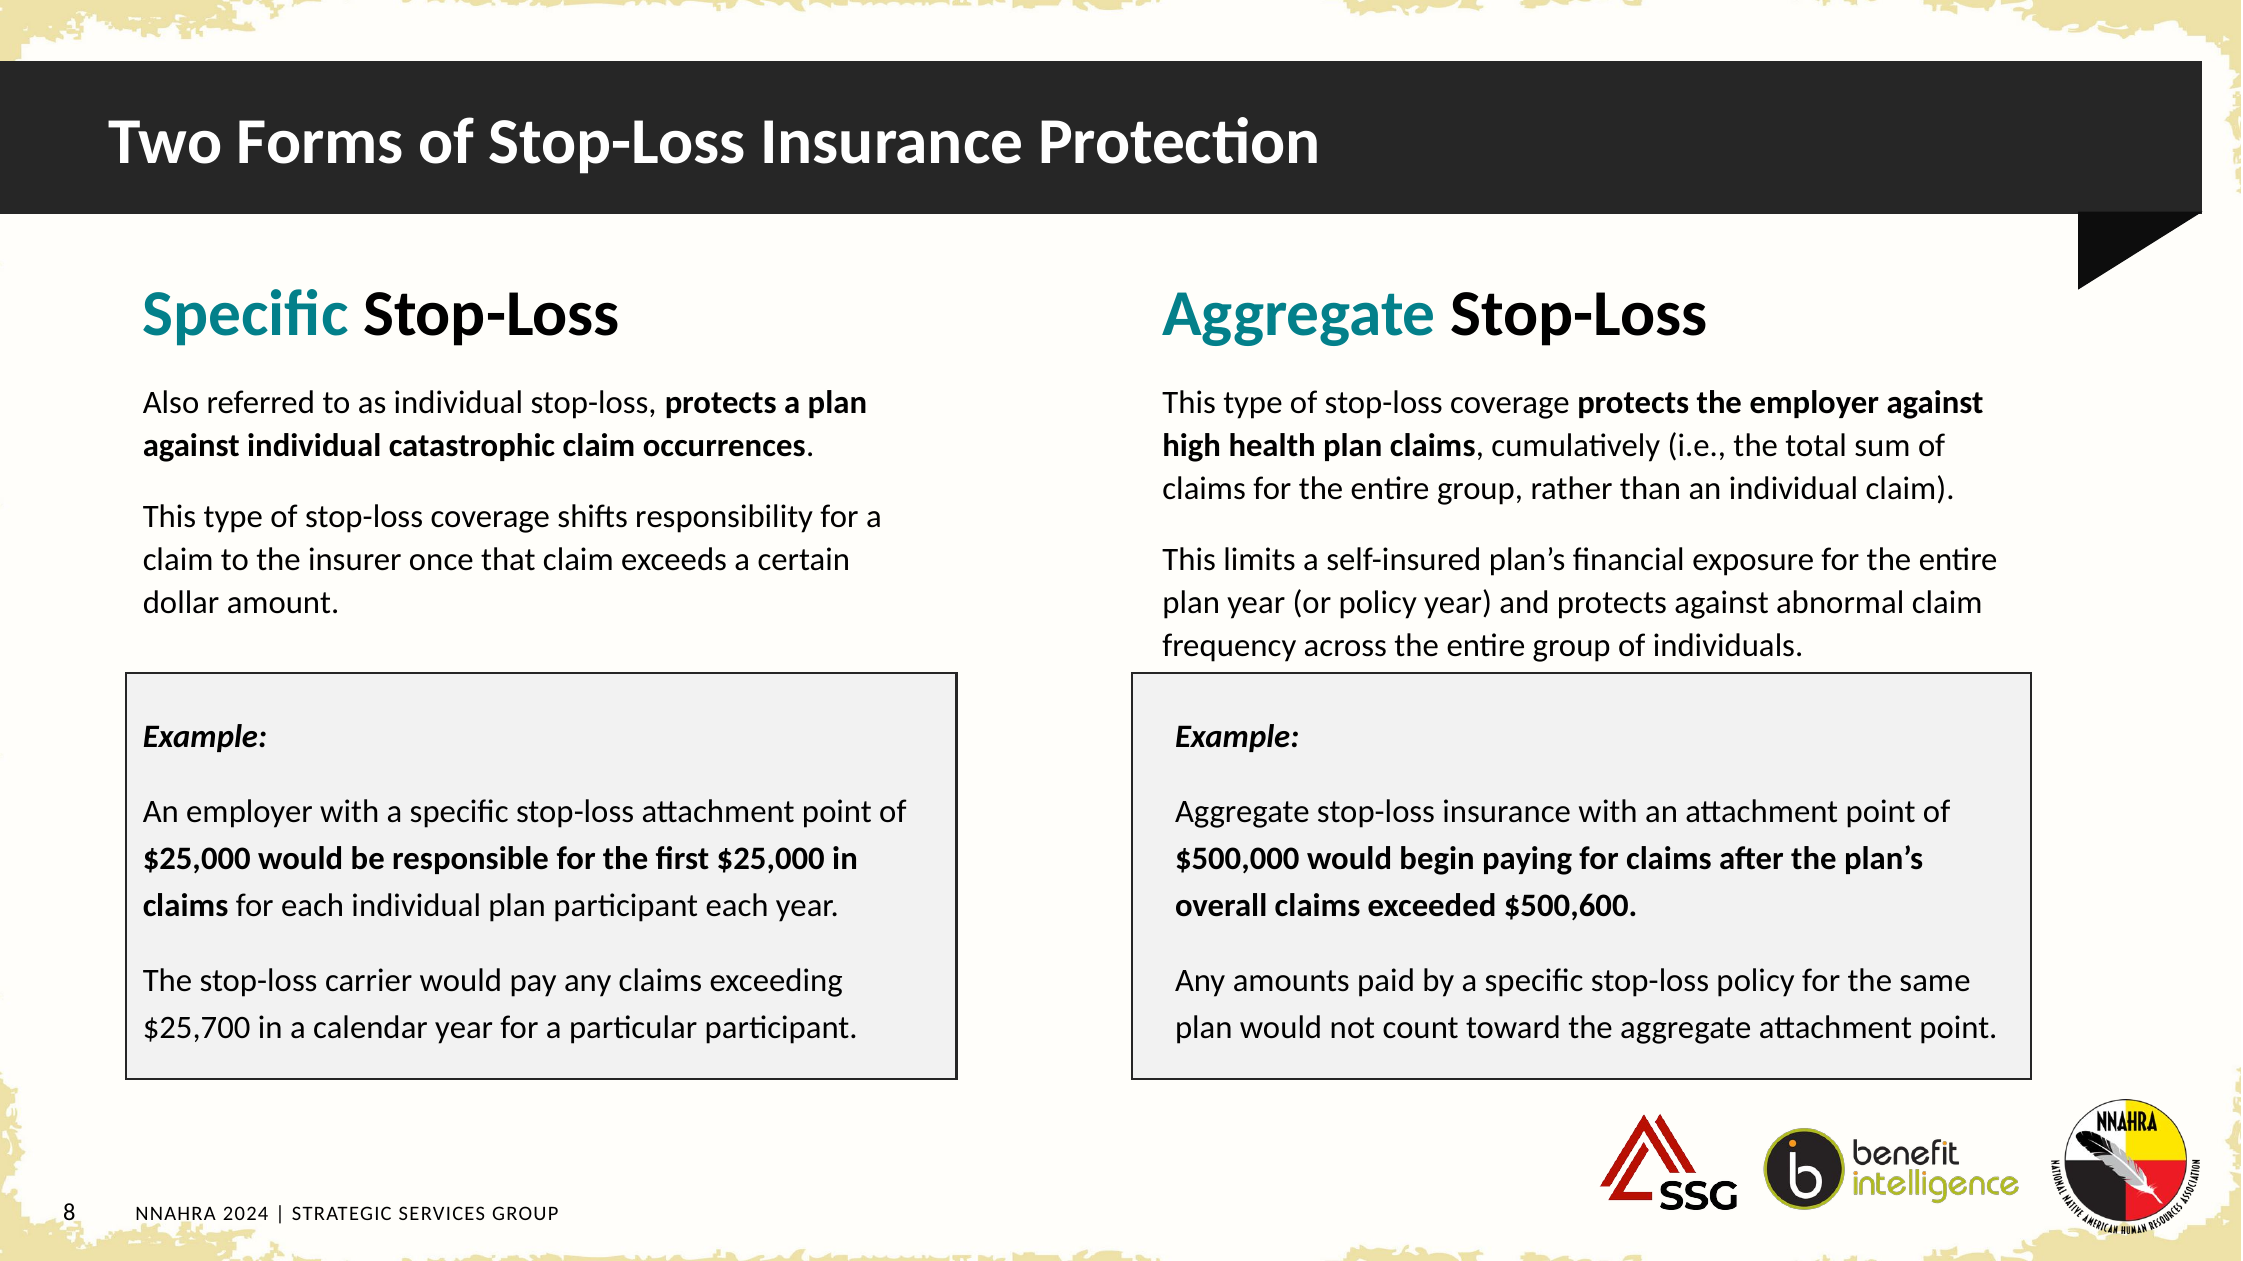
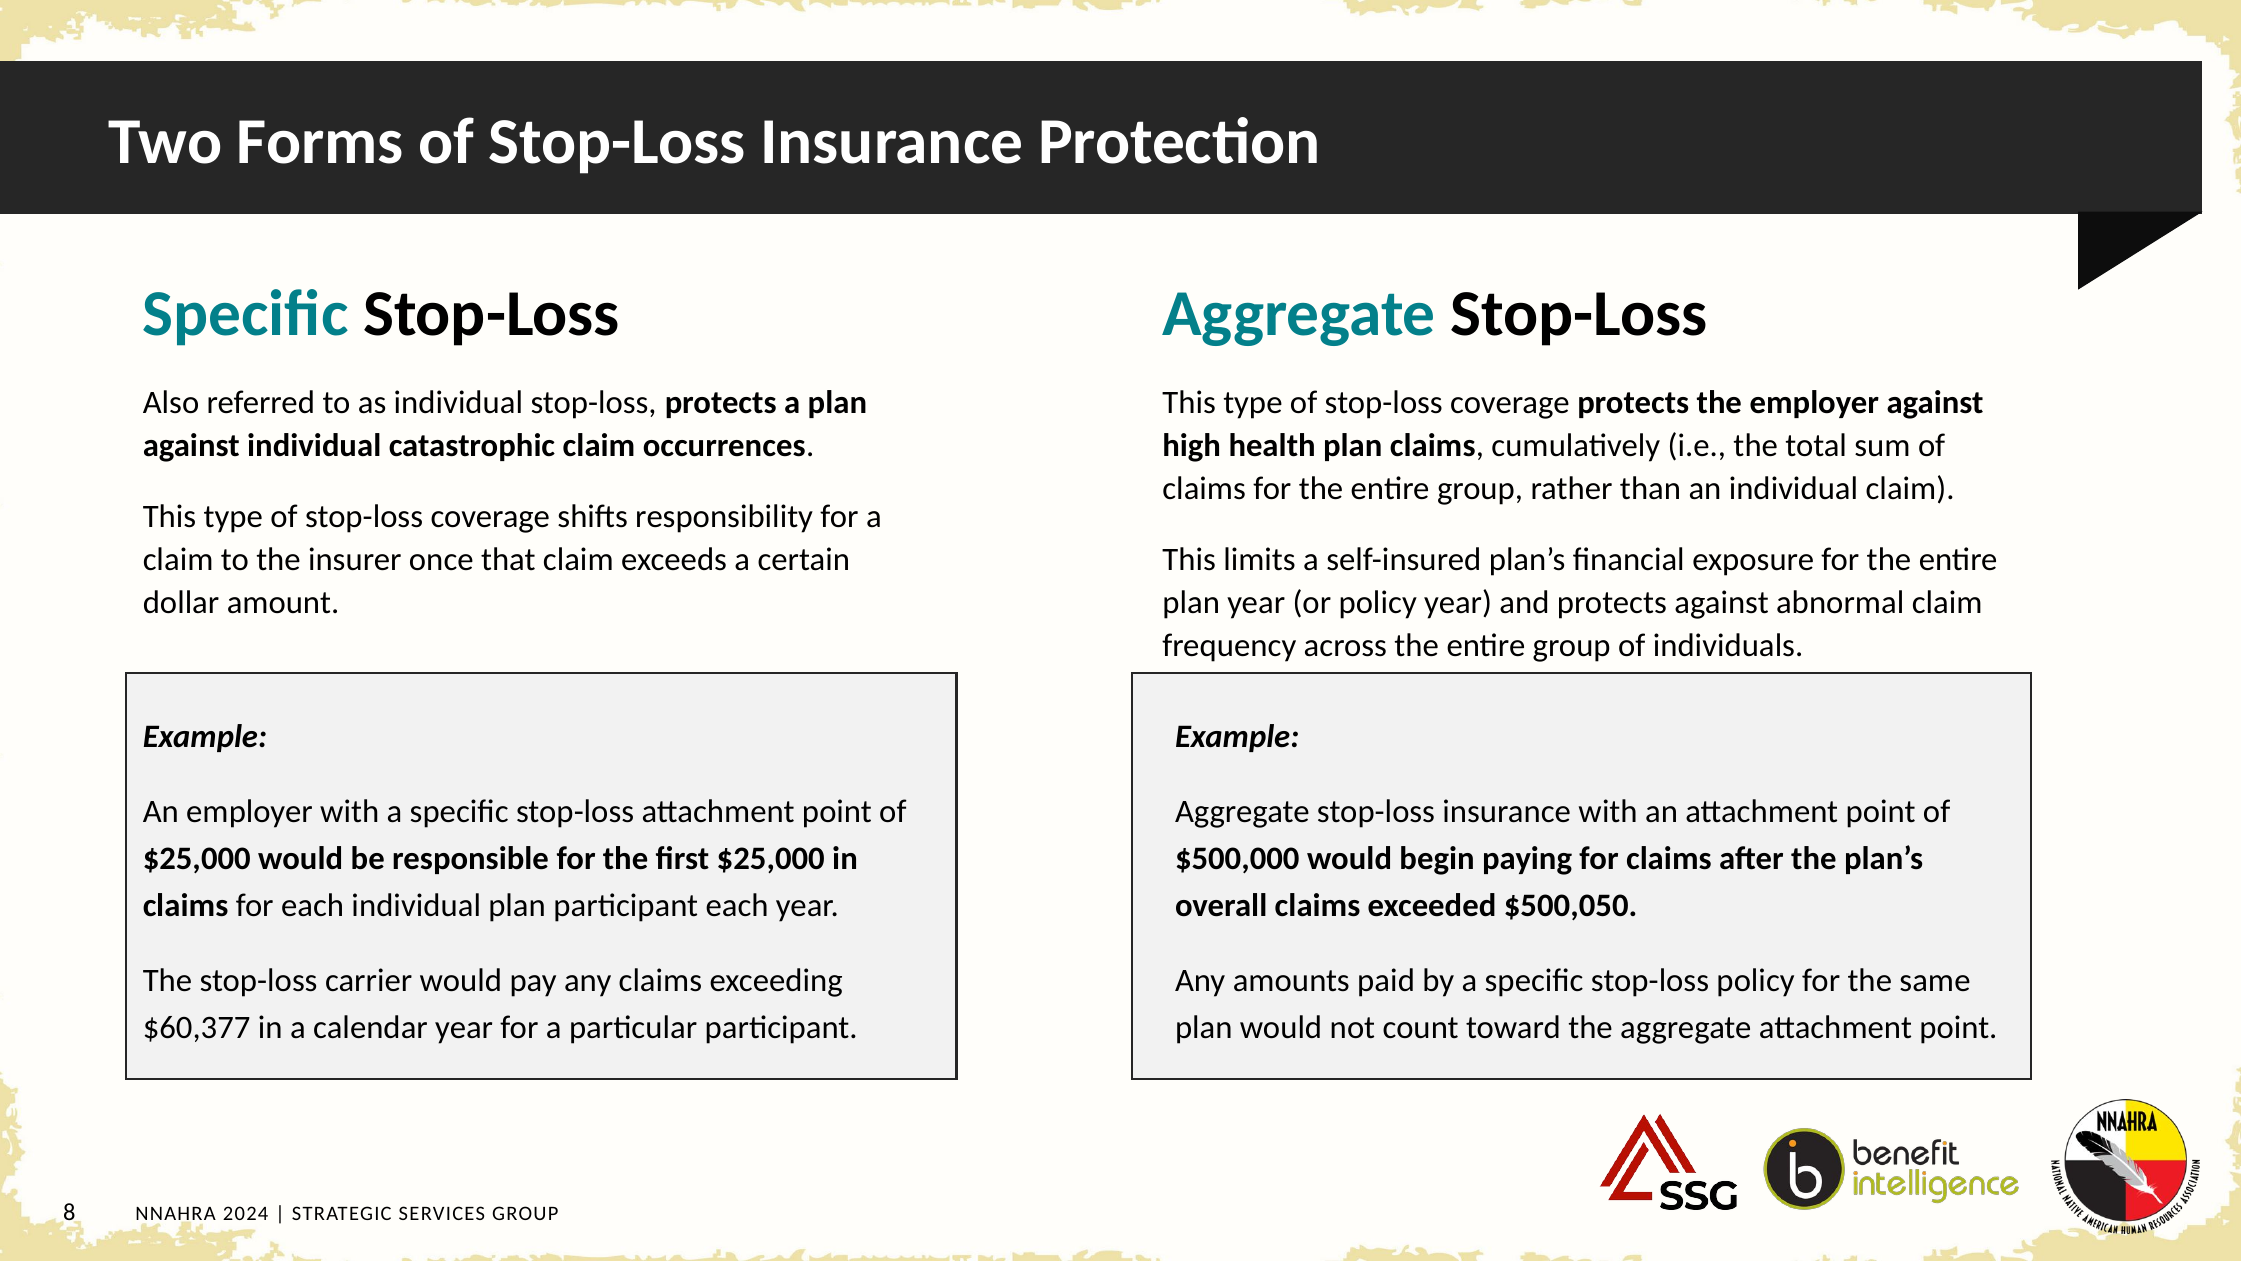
$500,600: $500,600 -> $500,050
$25,700: $25,700 -> $60,377
